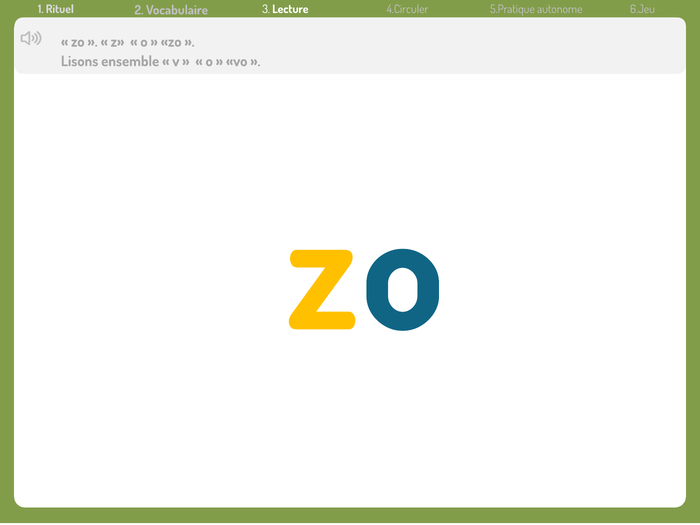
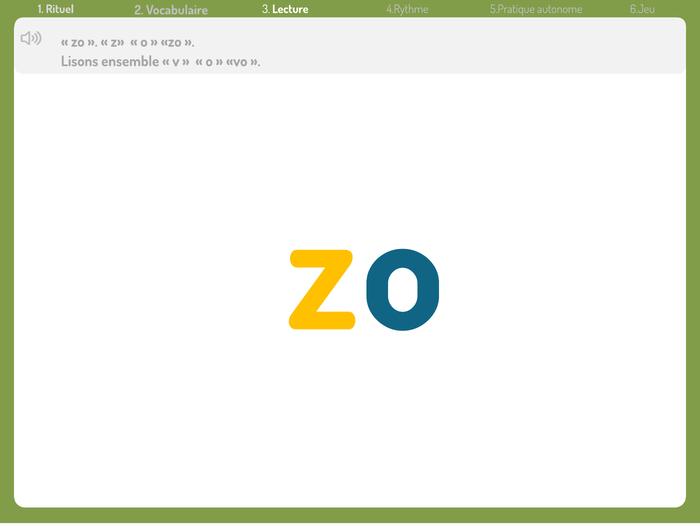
4.Circuler: 4.Circuler -> 4.Rythme
